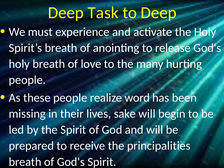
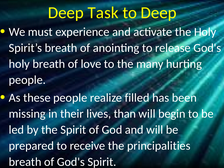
word: word -> filled
sake: sake -> than
